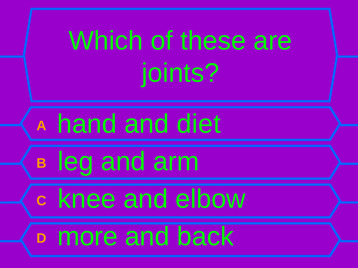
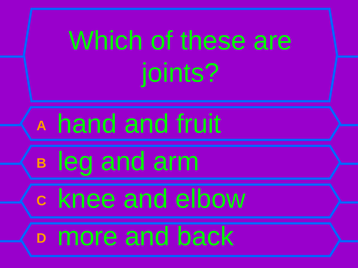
diet: diet -> fruit
